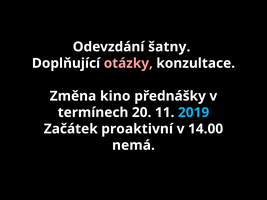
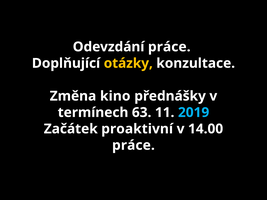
Odevzdání šatny: šatny -> práce
otázky colour: pink -> yellow
20: 20 -> 63
nemá at (133, 145): nemá -> práce
